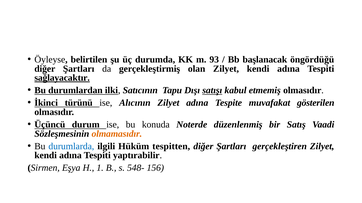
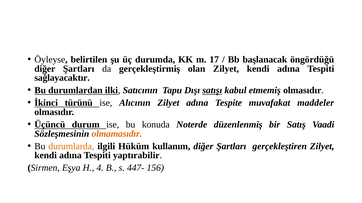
93: 93 -> 17
sağlayacaktır underline: present -> none
gösterilen: gösterilen -> maddeler
durumlarda colour: blue -> orange
tespitten: tespitten -> kullanım
1: 1 -> 4
548-: 548- -> 447-
